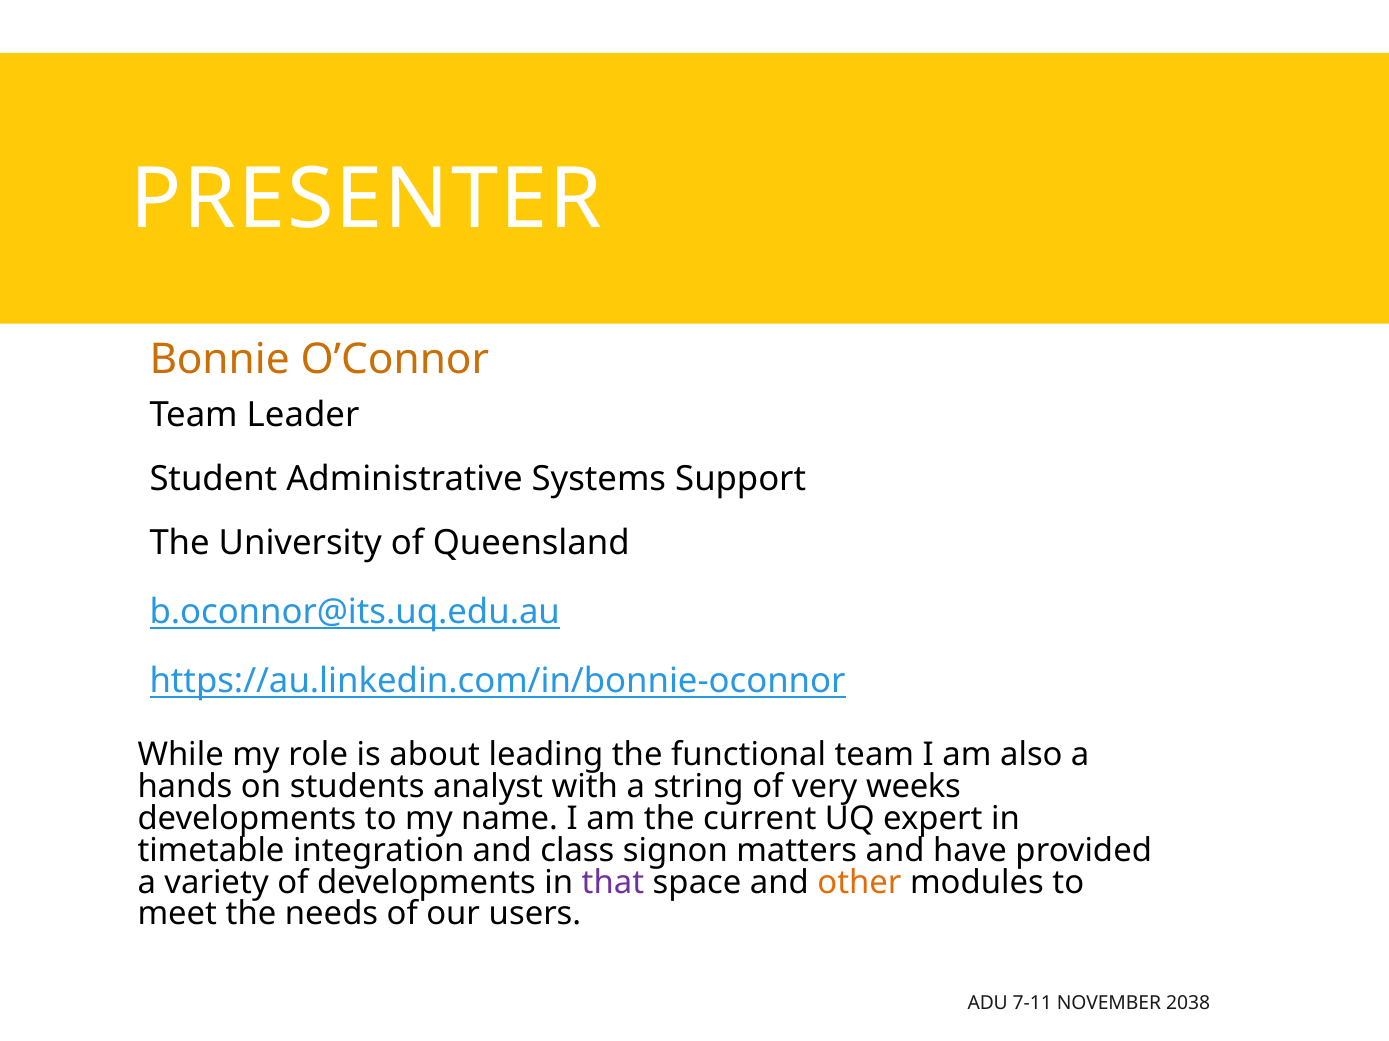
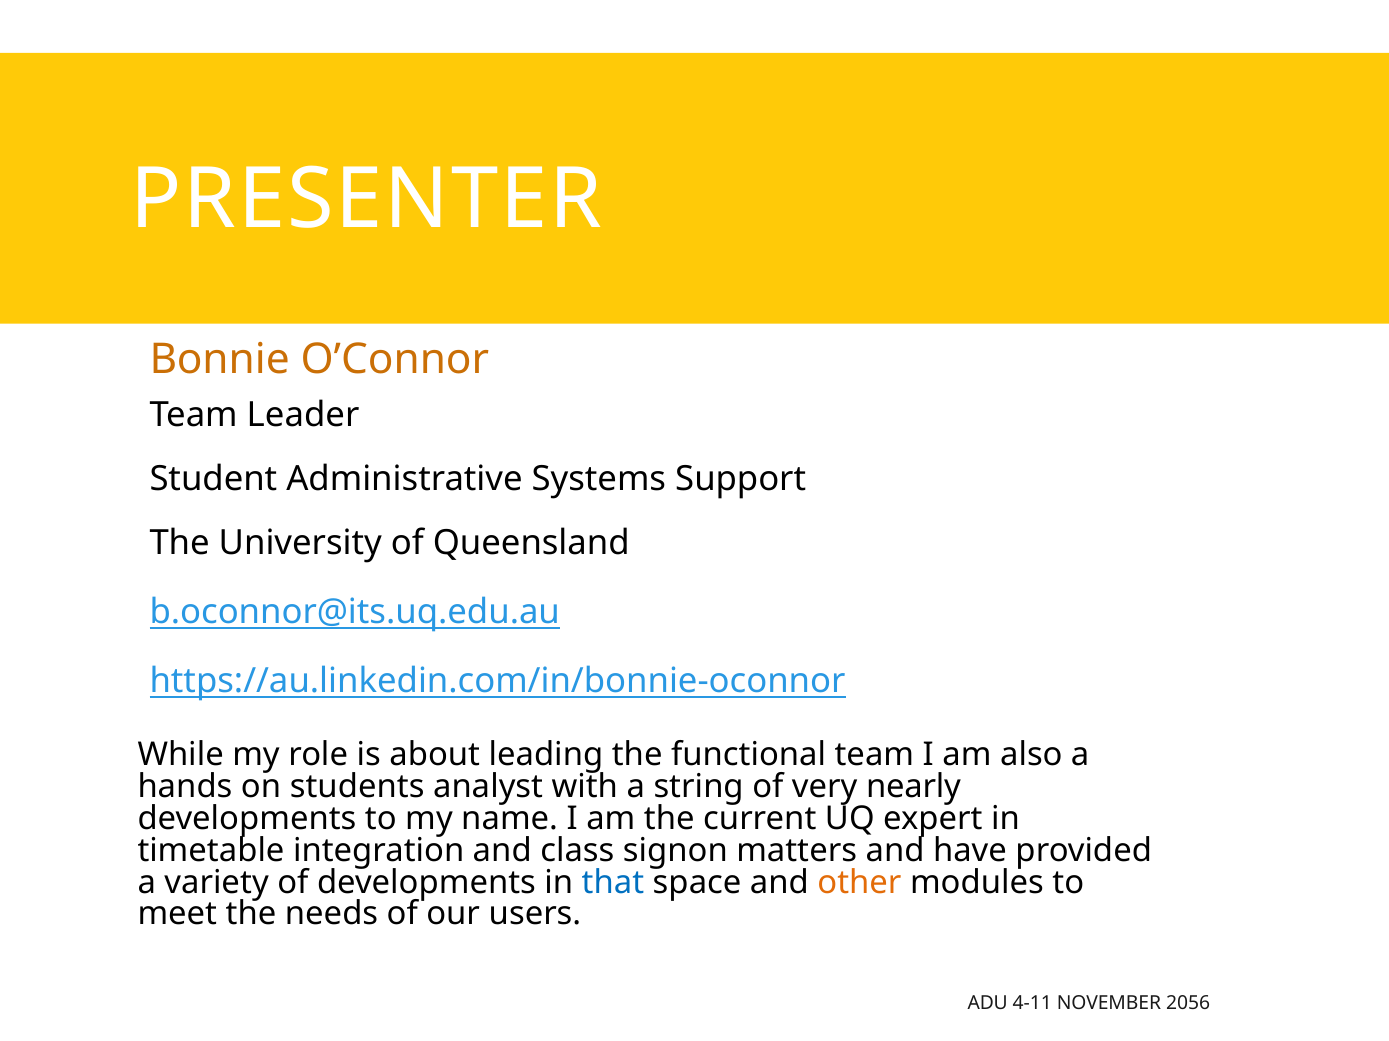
weeks: weeks -> nearly
that colour: purple -> blue
7-11: 7-11 -> 4-11
2038: 2038 -> 2056
